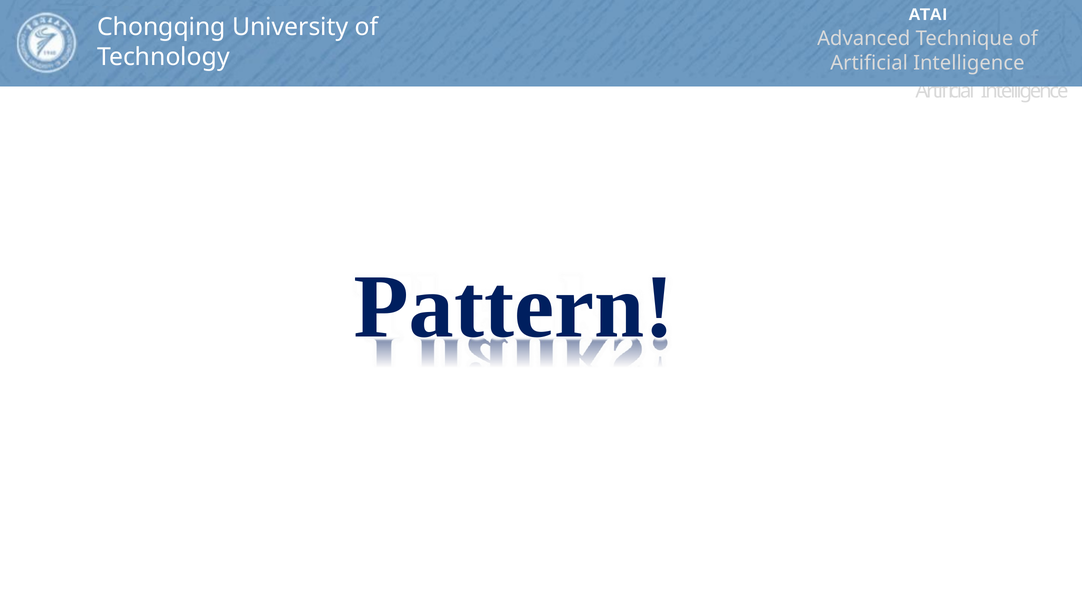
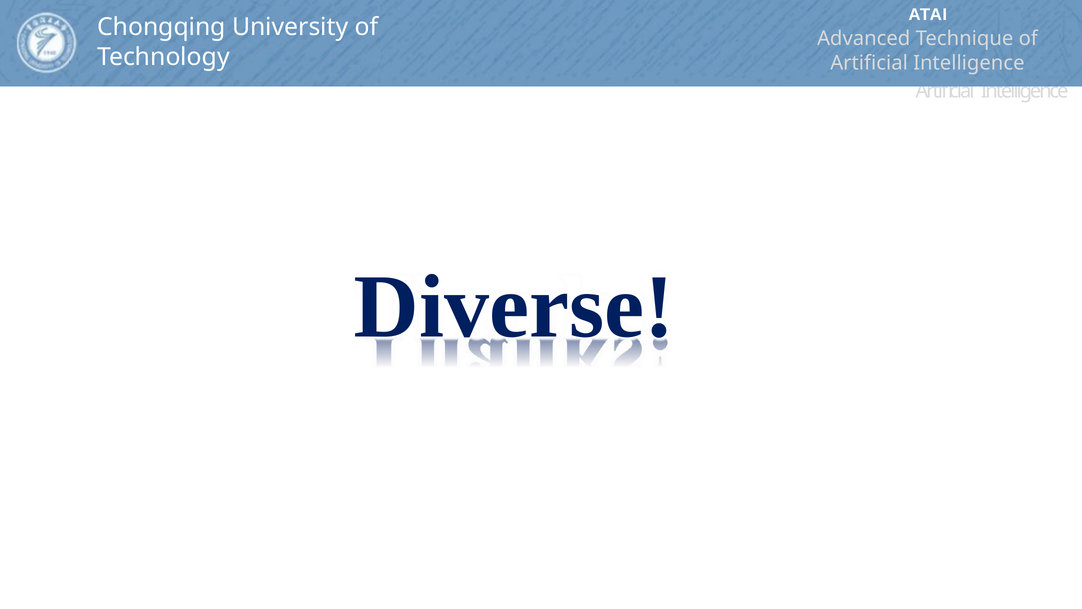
Pattern: Pattern -> Diverse
